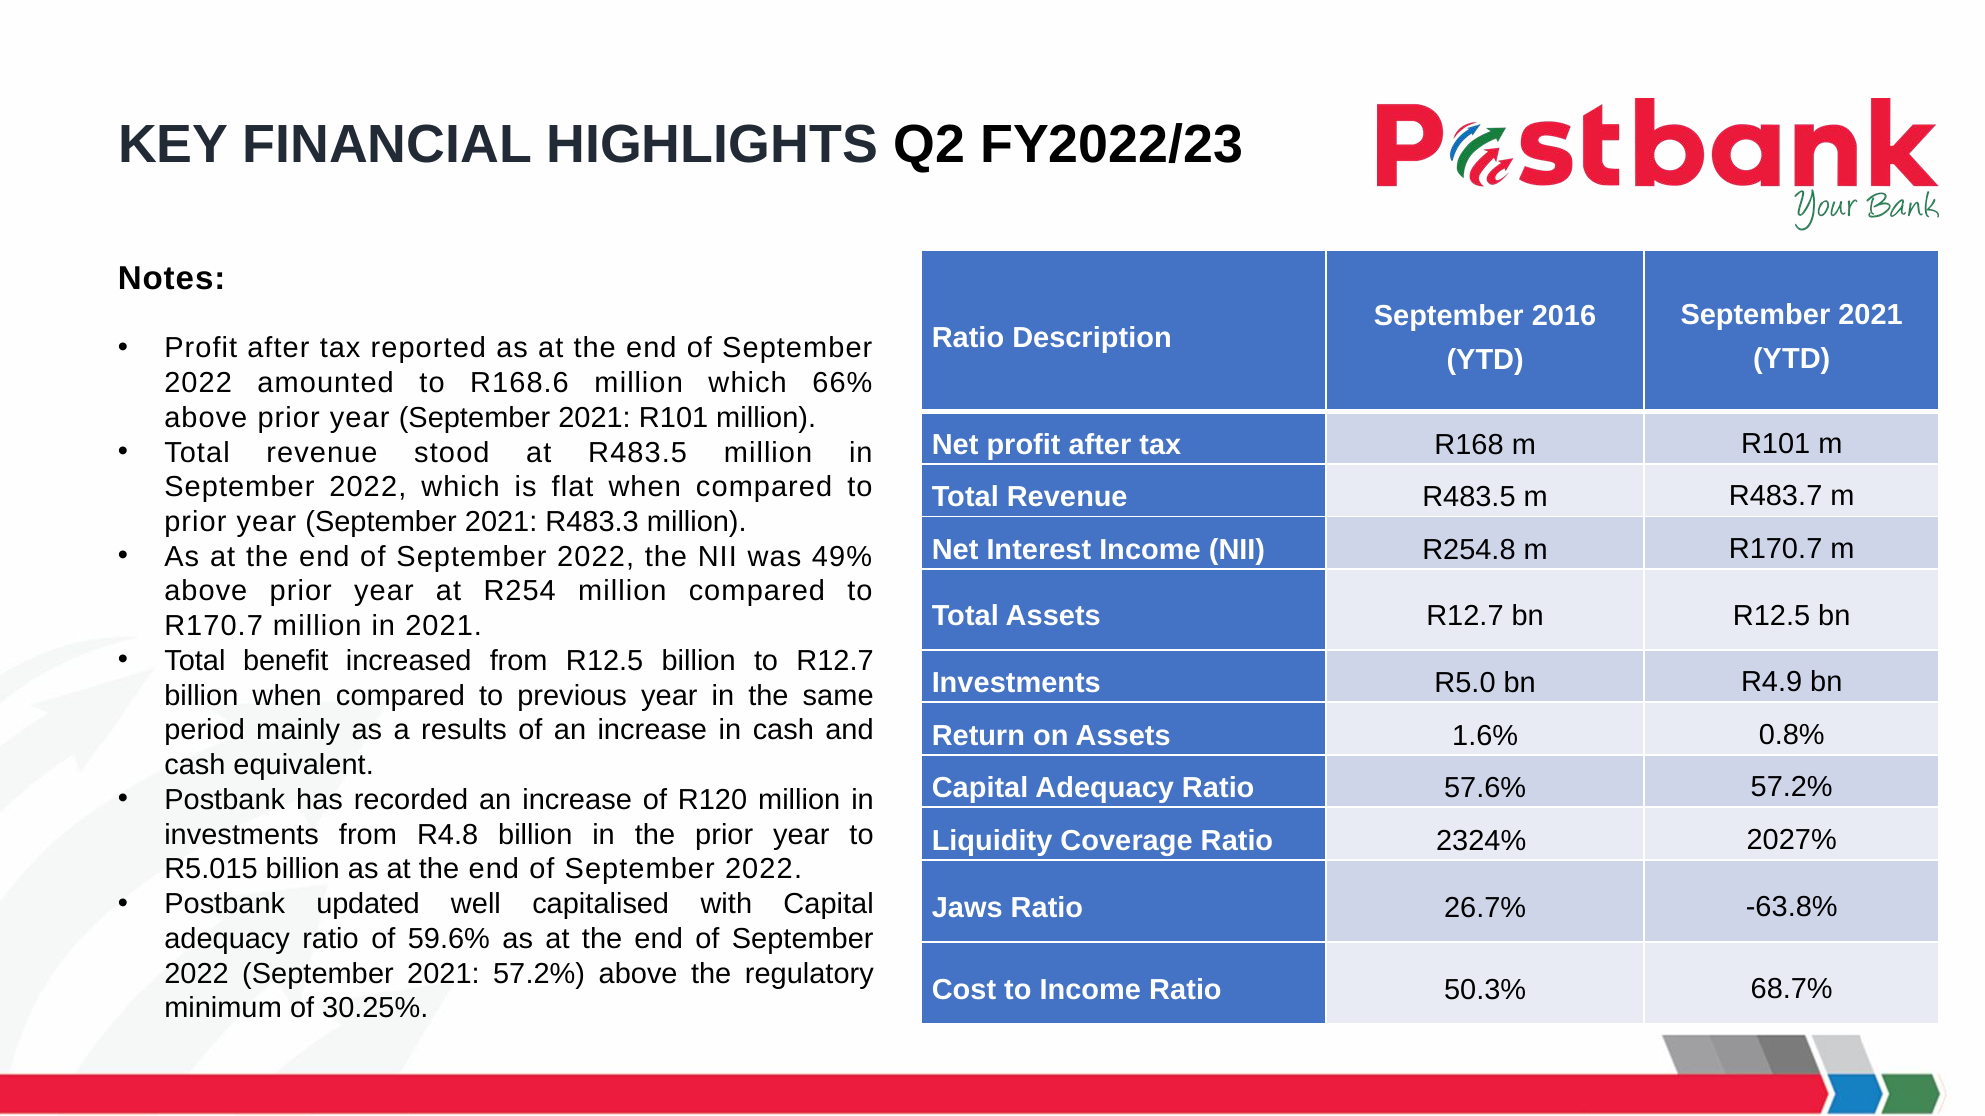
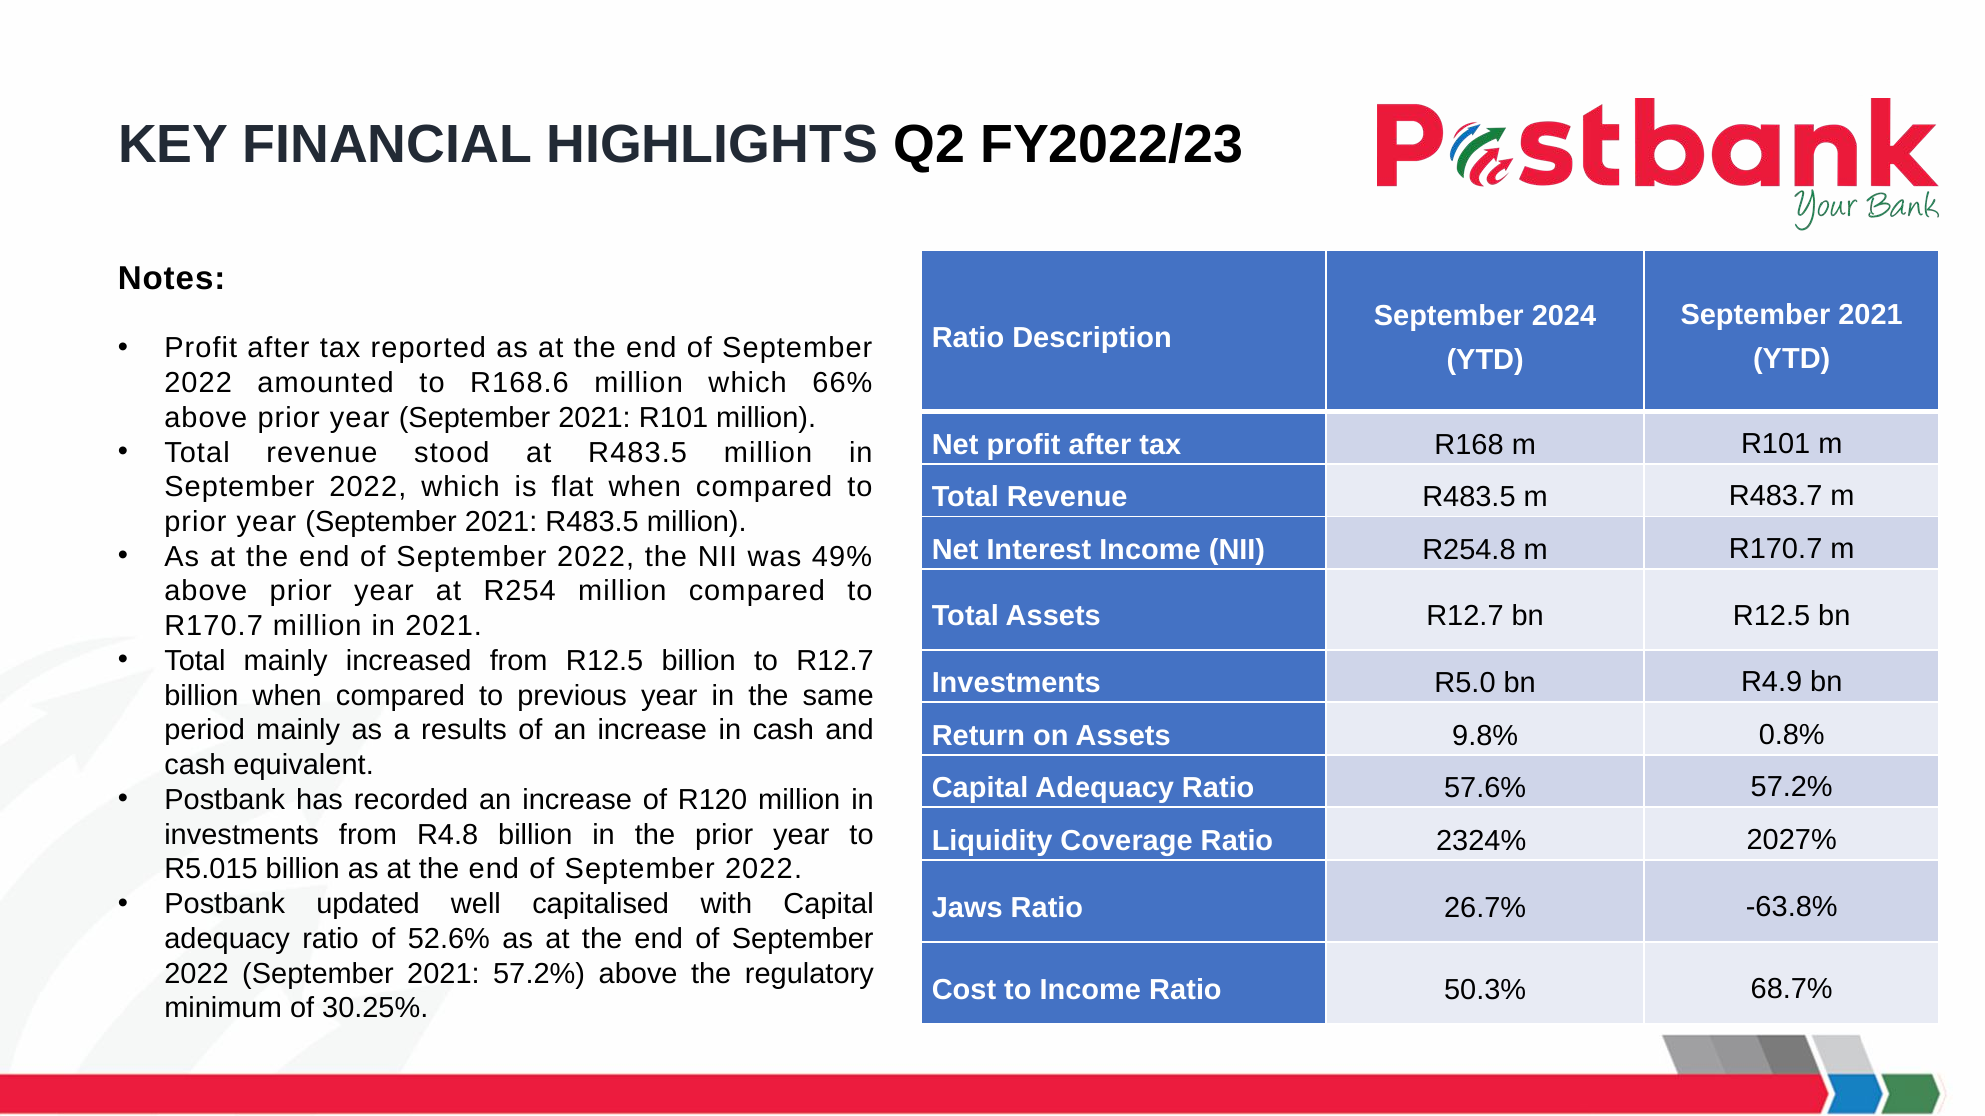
2016: 2016 -> 2024
2021 R483.3: R483.3 -> R483.5
Total benefit: benefit -> mainly
1.6%: 1.6% -> 9.8%
59.6%: 59.6% -> 52.6%
